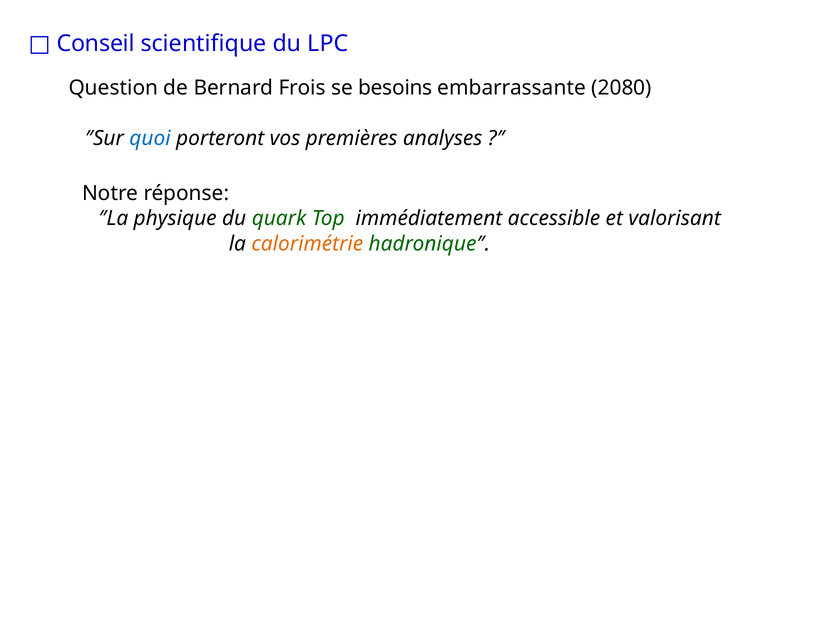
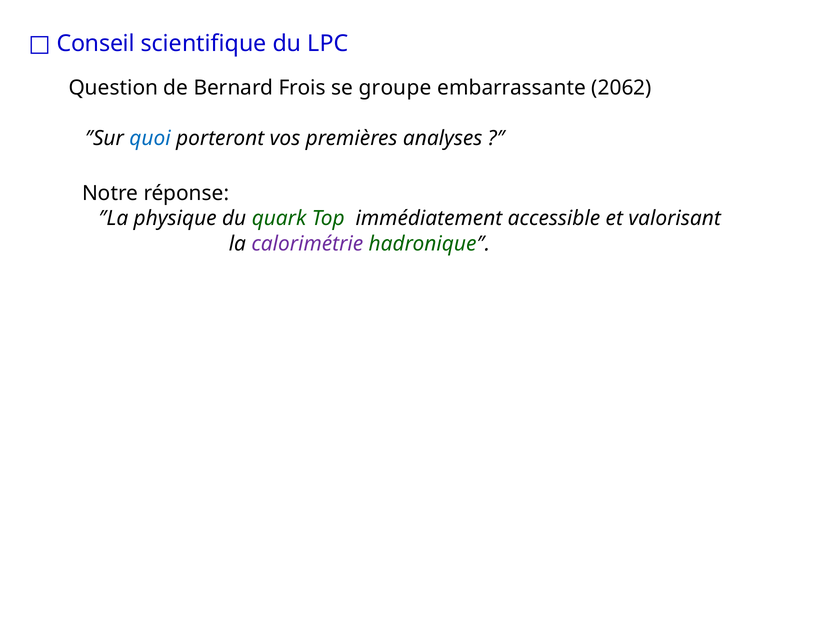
besoins: besoins -> groupe
2080: 2080 -> 2062
calorimétrie colour: orange -> purple
